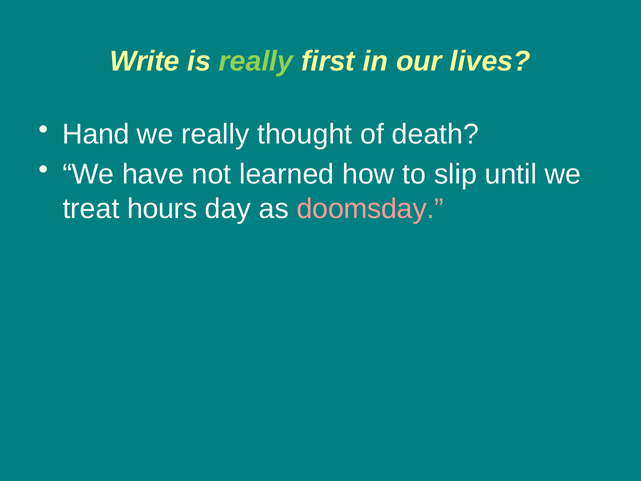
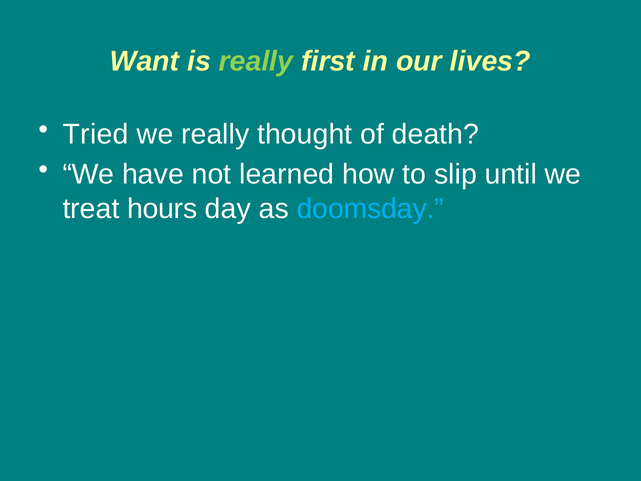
Write: Write -> Want
Hand: Hand -> Tried
doomsday colour: pink -> light blue
